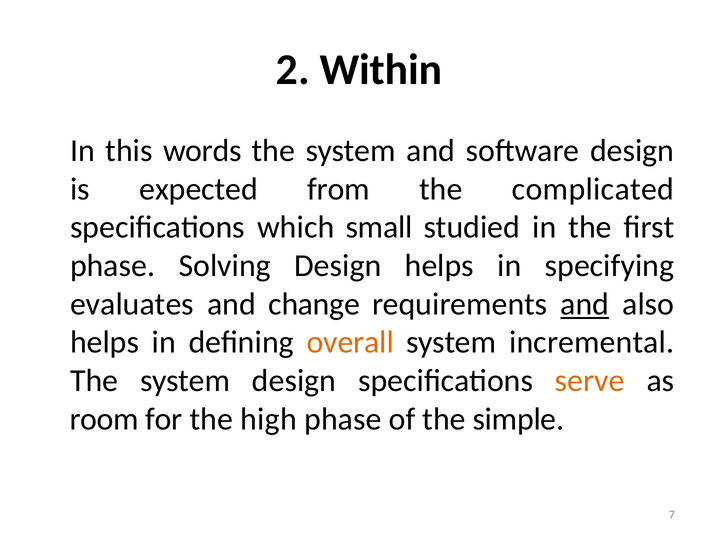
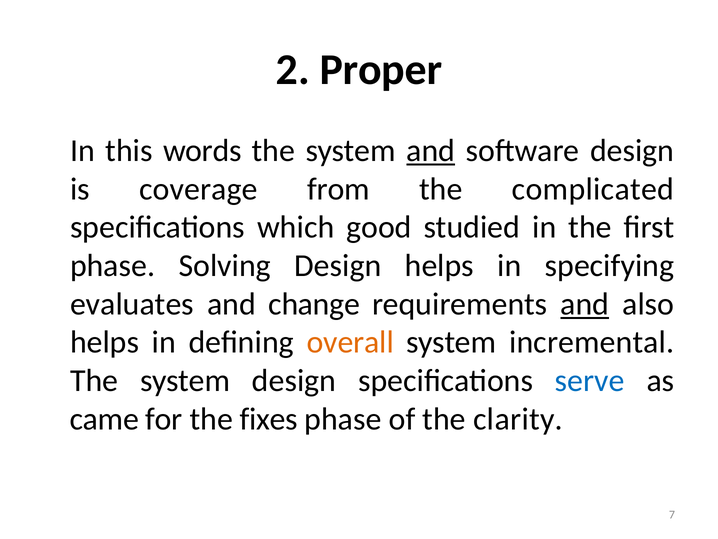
Within: Within -> Proper
and at (431, 151) underline: none -> present
expected: expected -> coverage
small: small -> good
serve colour: orange -> blue
room: room -> came
high: high -> fixes
simple: simple -> clarity
